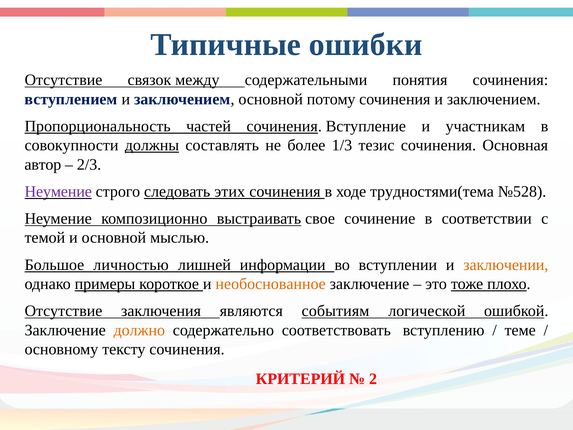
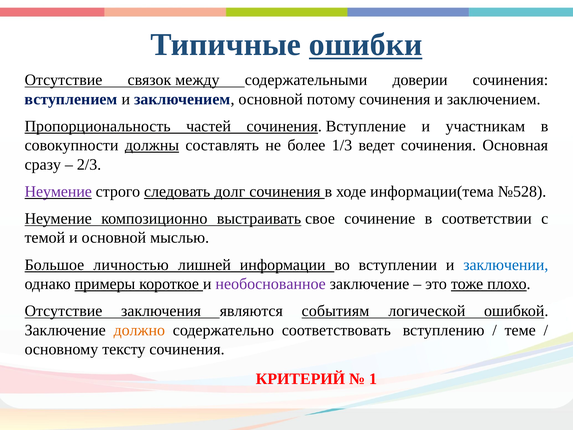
ошибки underline: none -> present
понятия: понятия -> доверии
тезис: тезис -> ведет
автор: автор -> сразу
этих: этих -> долг
трудностями(тема: трудностями(тема -> информации(тема
заключении colour: orange -> blue
необоснованное colour: orange -> purple
2: 2 -> 1
